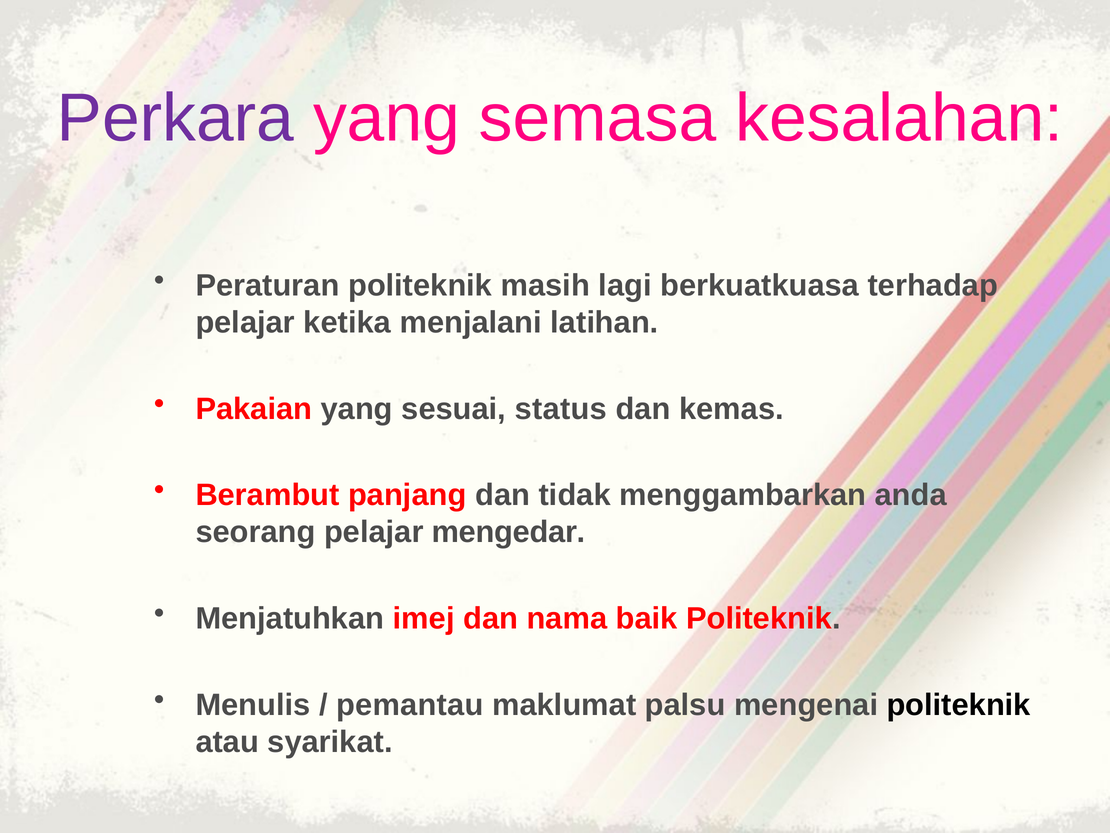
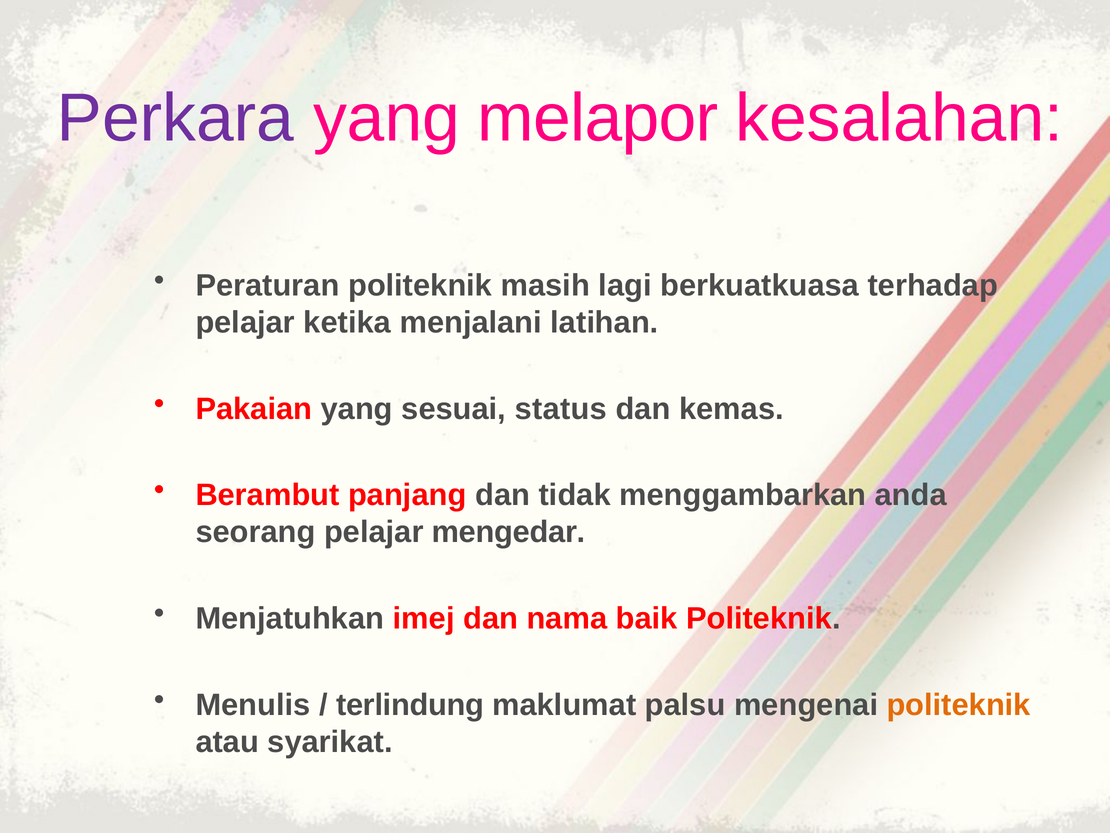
semasa: semasa -> melapor
pemantau: pemantau -> terlindung
politeknik at (959, 705) colour: black -> orange
